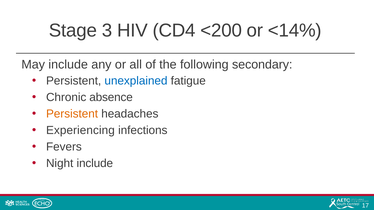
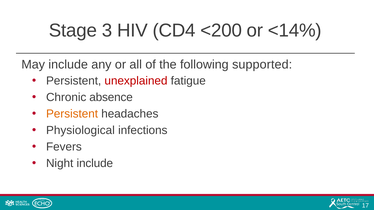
secondary: secondary -> supported
unexplained colour: blue -> red
Experiencing: Experiencing -> Physiological
